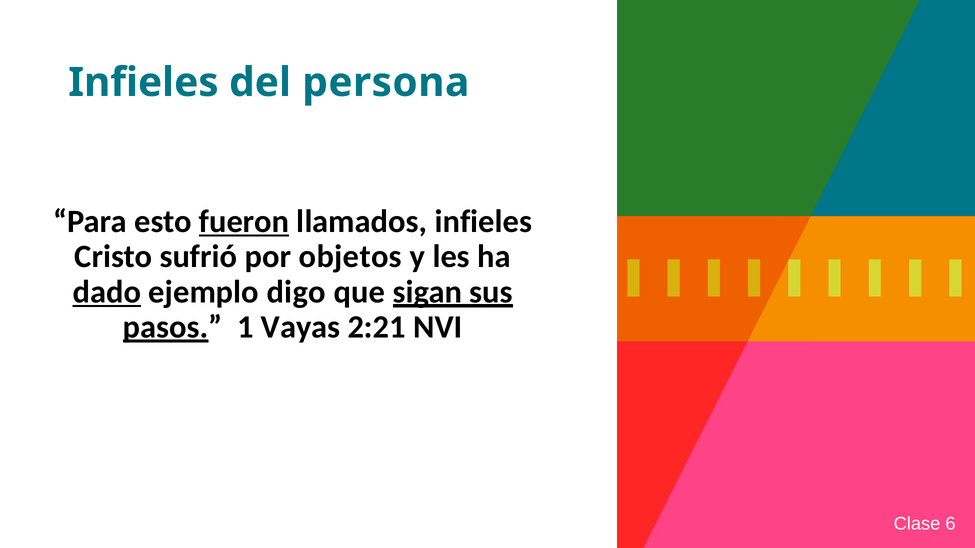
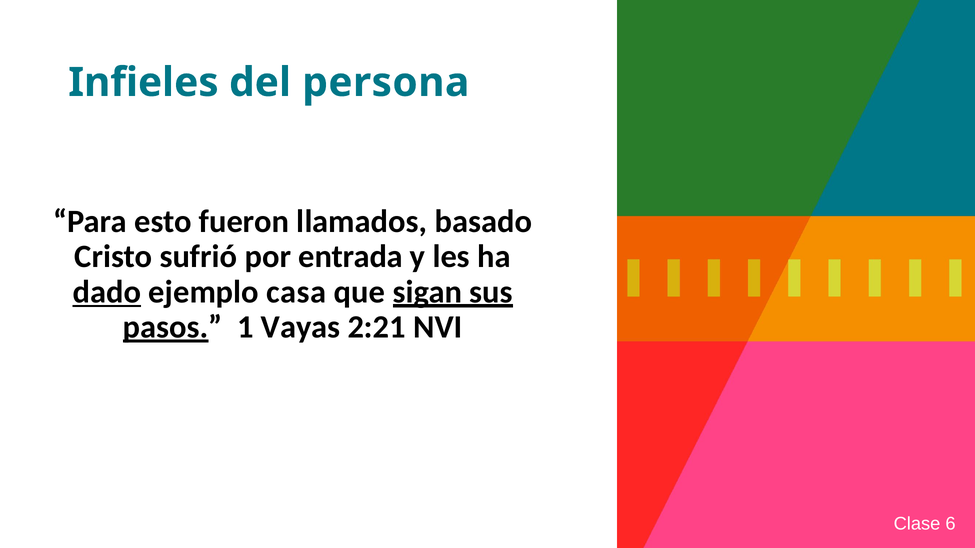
fueron underline: present -> none
llamados infieles: infieles -> basado
objetos: objetos -> entrada
digo: digo -> casa
